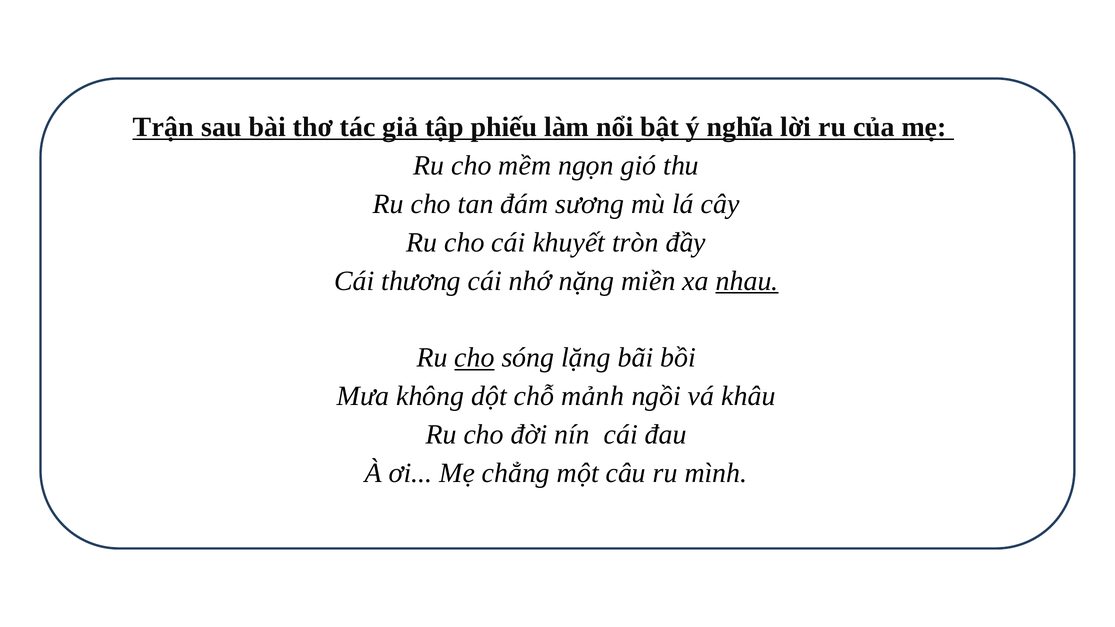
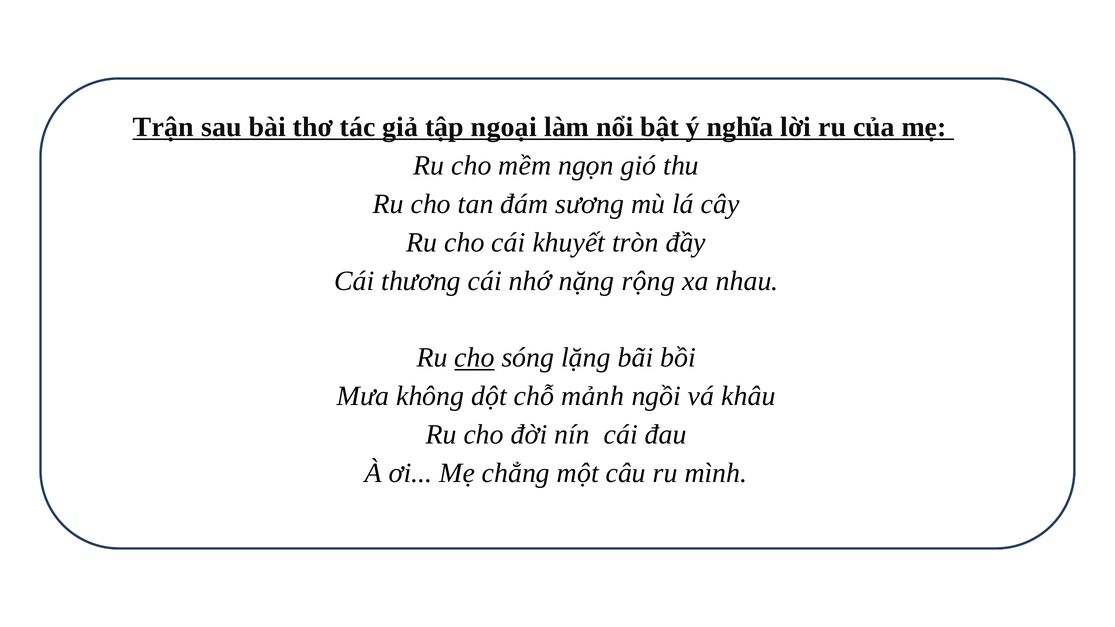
phiếu: phiếu -> ngoại
miền: miền -> rộng
nhau underline: present -> none
